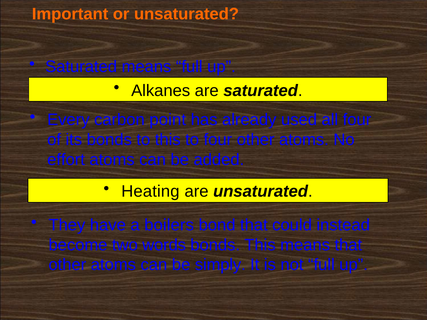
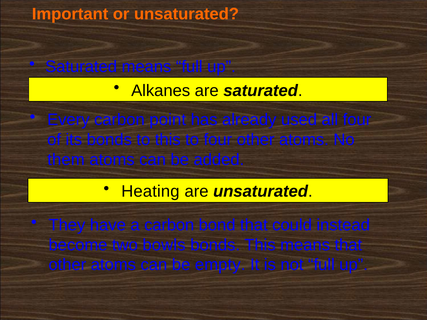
effort: effort -> them
a boilers: boilers -> carbon
words: words -> bowls
simply: simply -> empty
